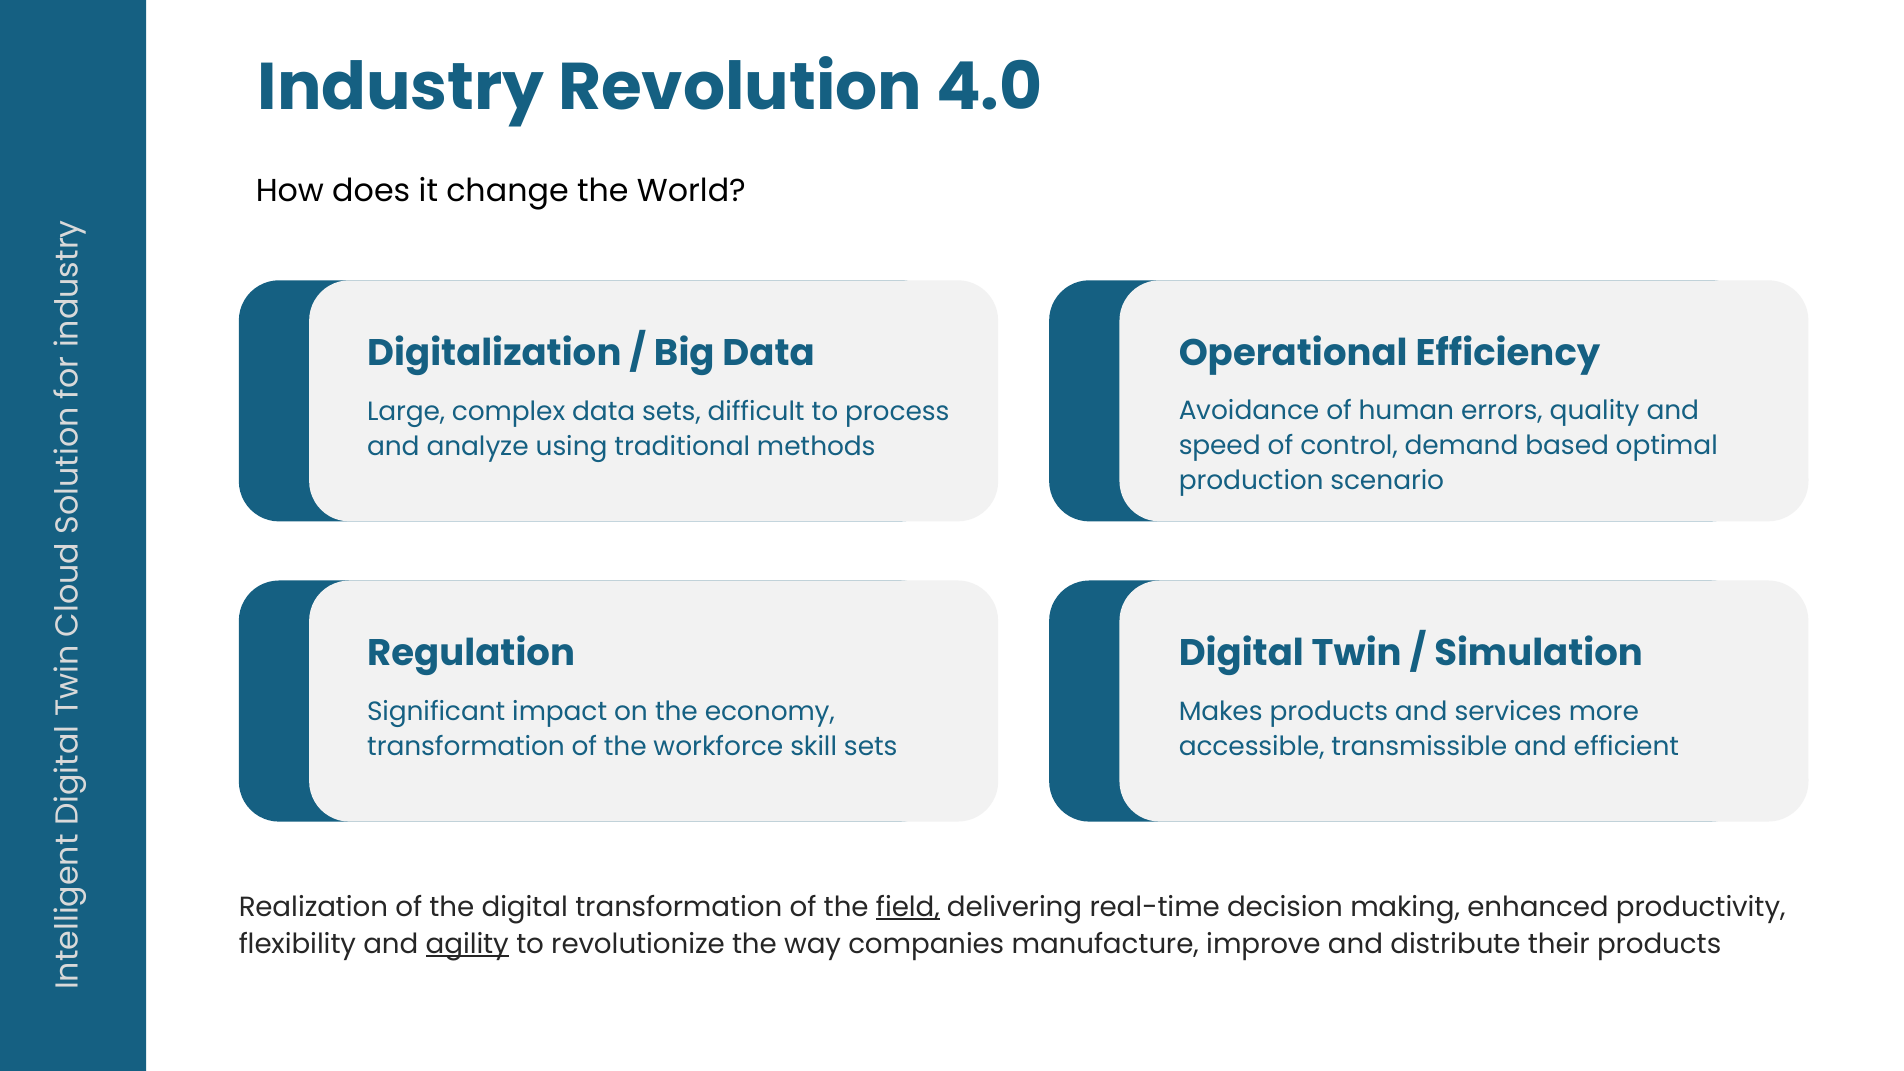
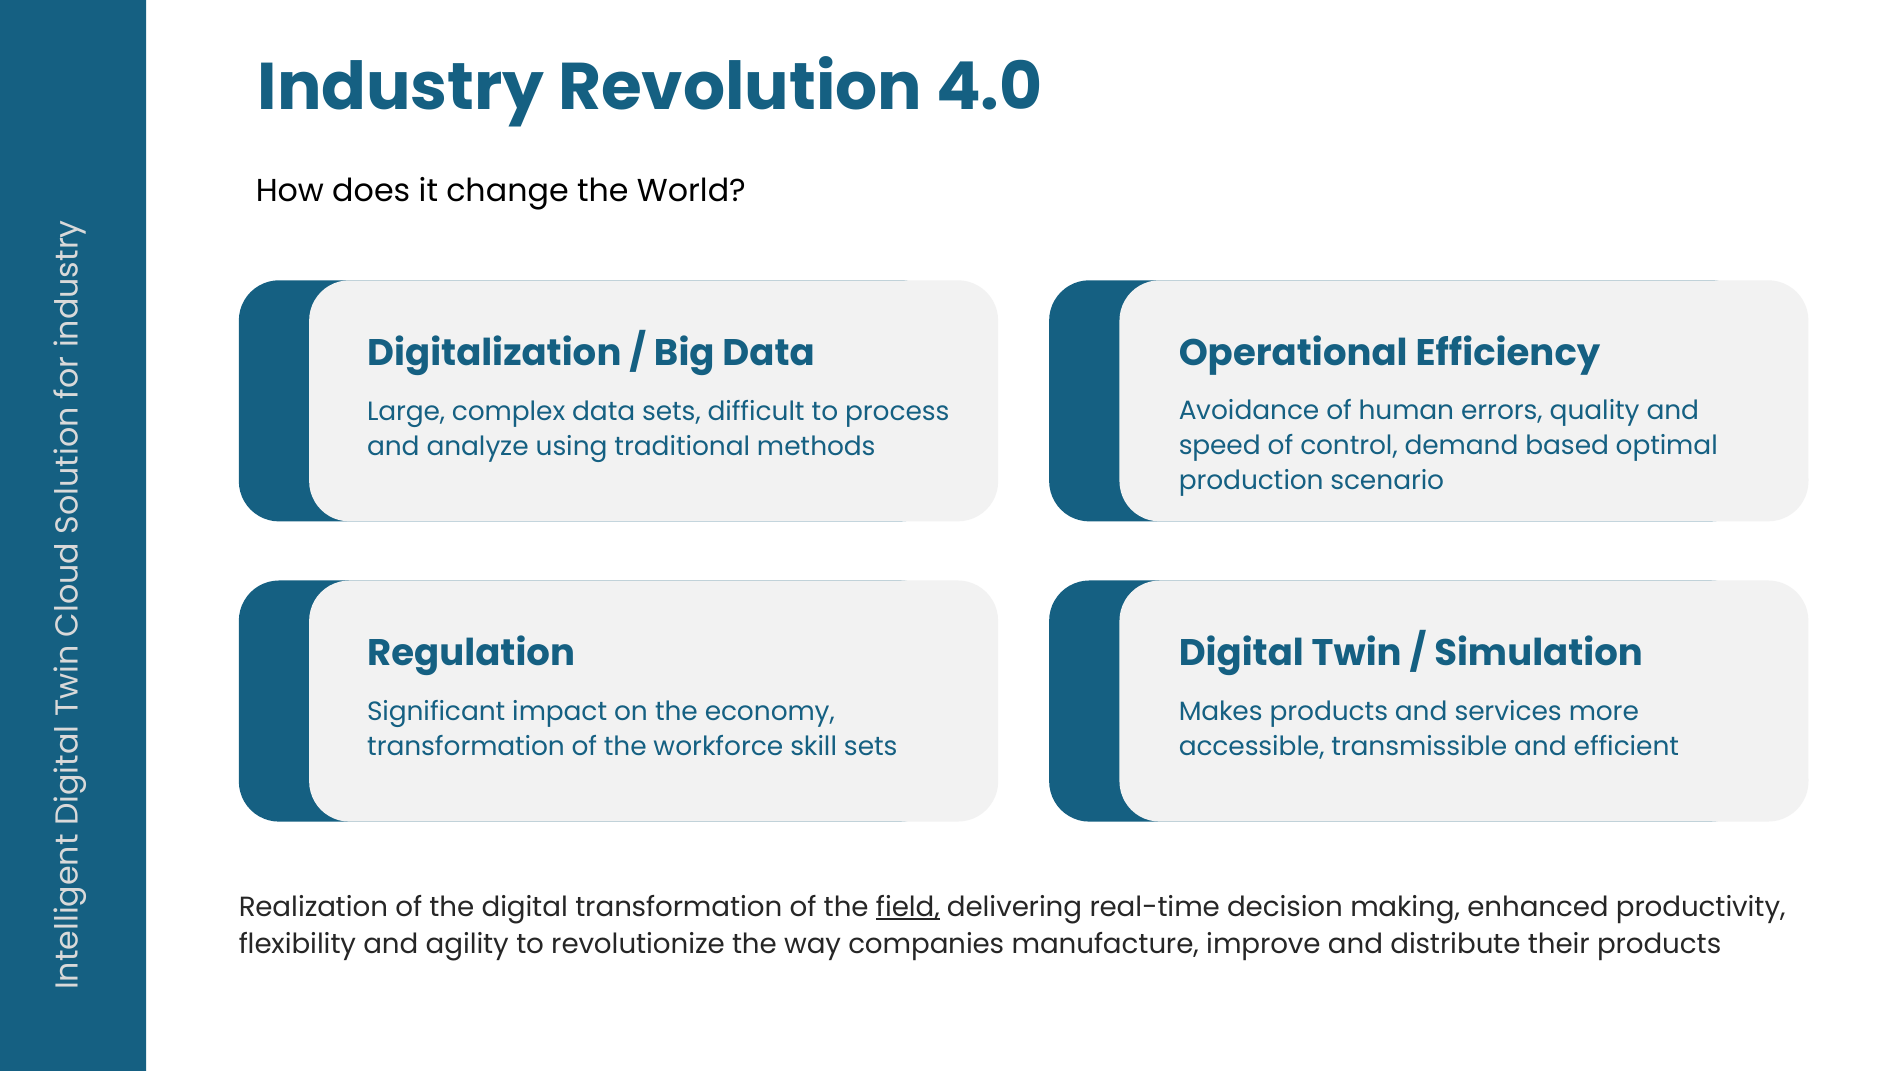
agility underline: present -> none
